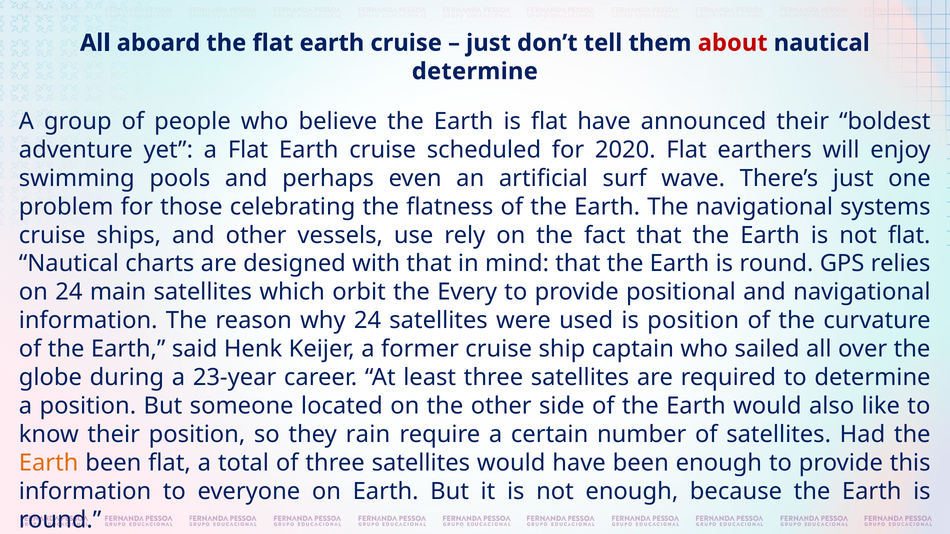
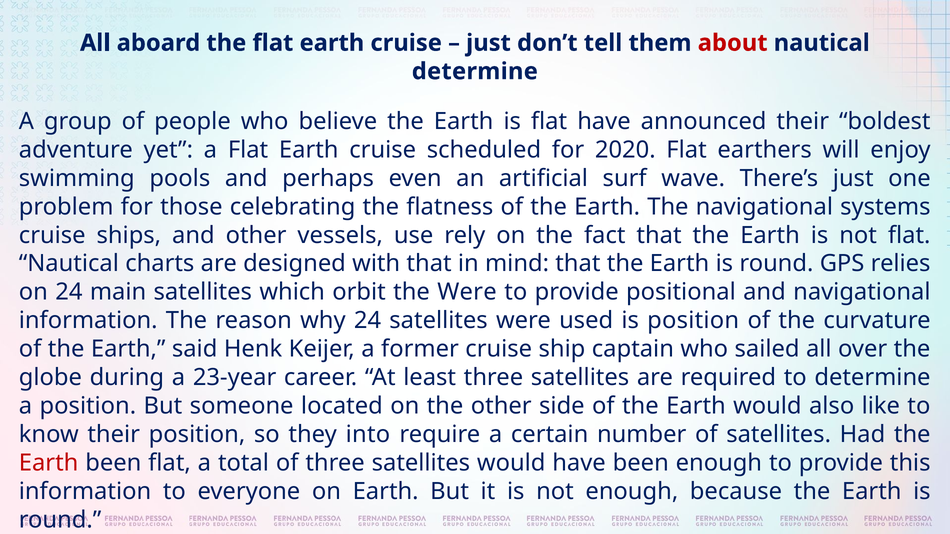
the Every: Every -> Were
rain: rain -> into
Earth at (49, 463) colour: orange -> red
